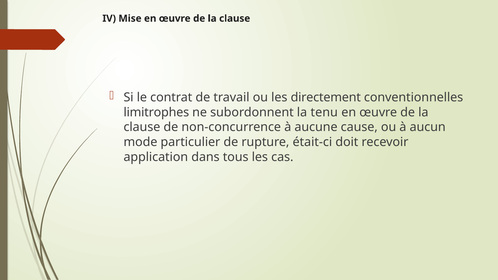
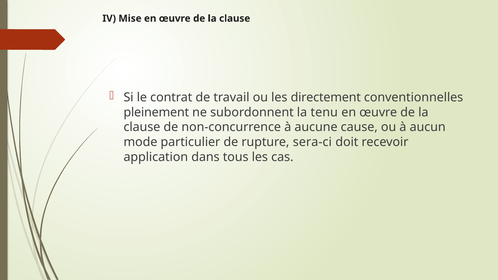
limitrophes: limitrophes -> pleinement
était-ci: était-ci -> sera-ci
